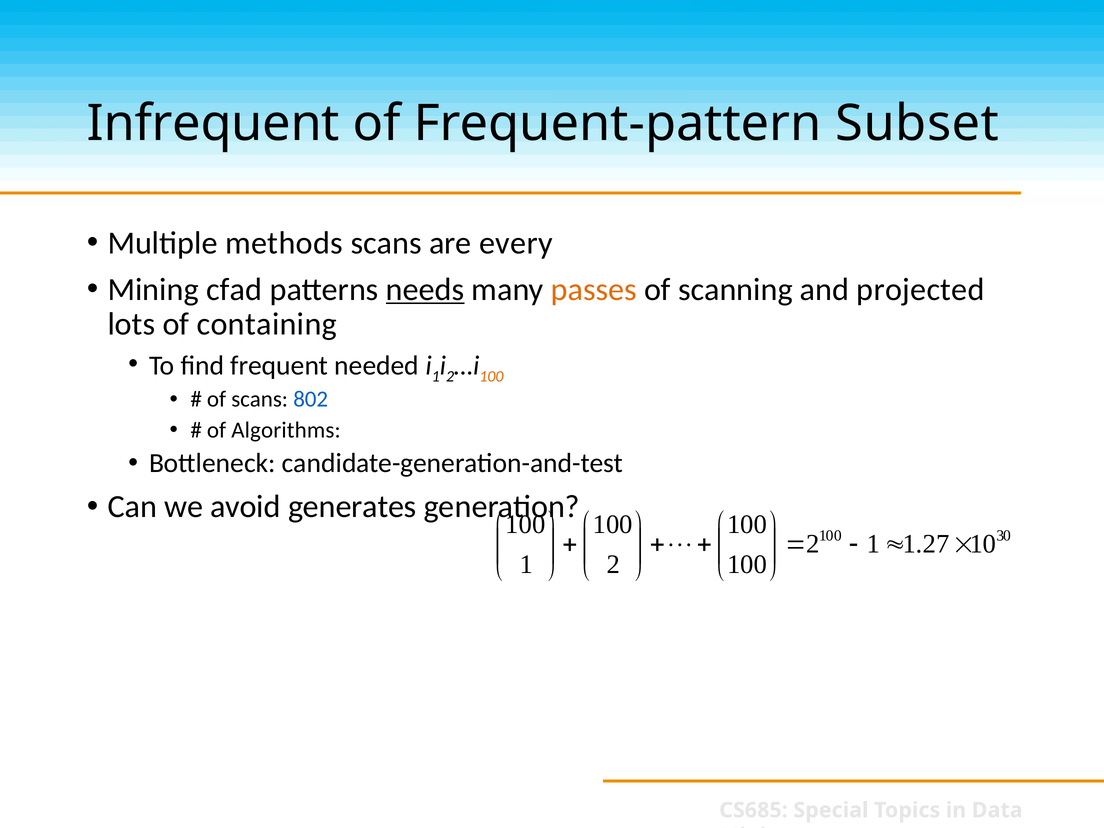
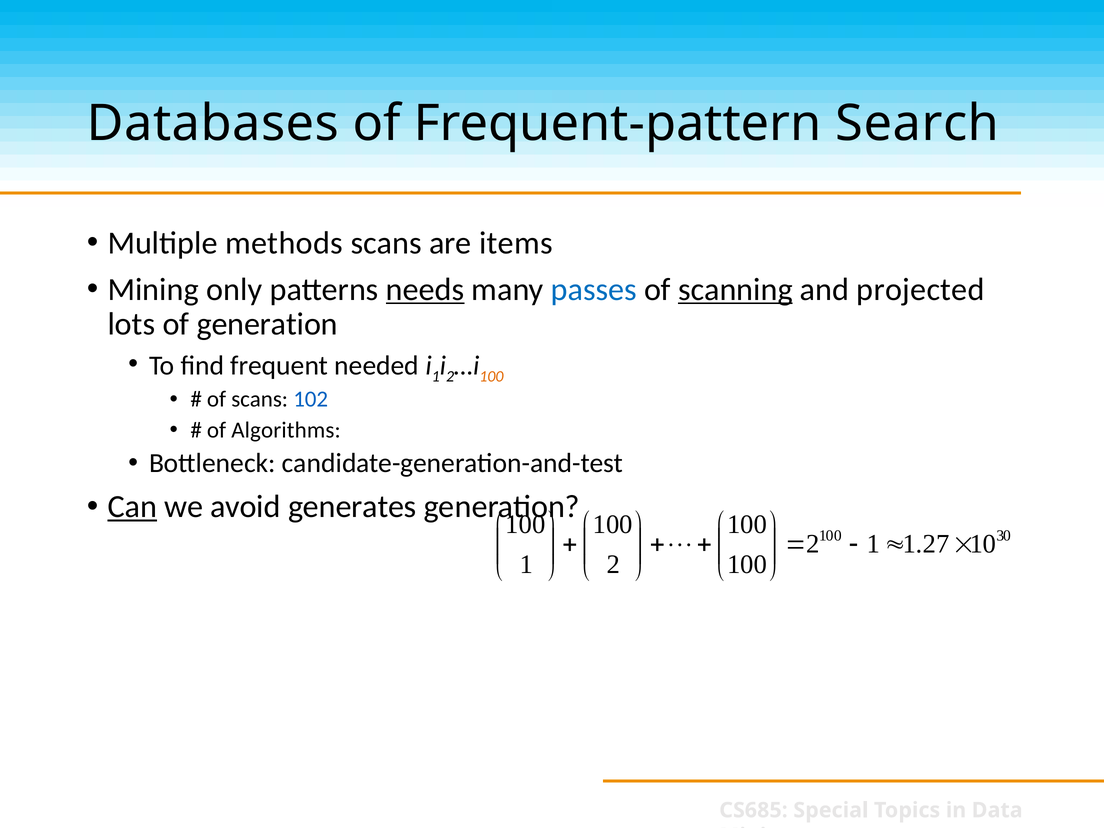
Infrequent: Infrequent -> Databases
Subset: Subset -> Search
every: every -> items
cfad: cfad -> only
passes colour: orange -> blue
scanning underline: none -> present
of containing: containing -> generation
802: 802 -> 102
Can underline: none -> present
